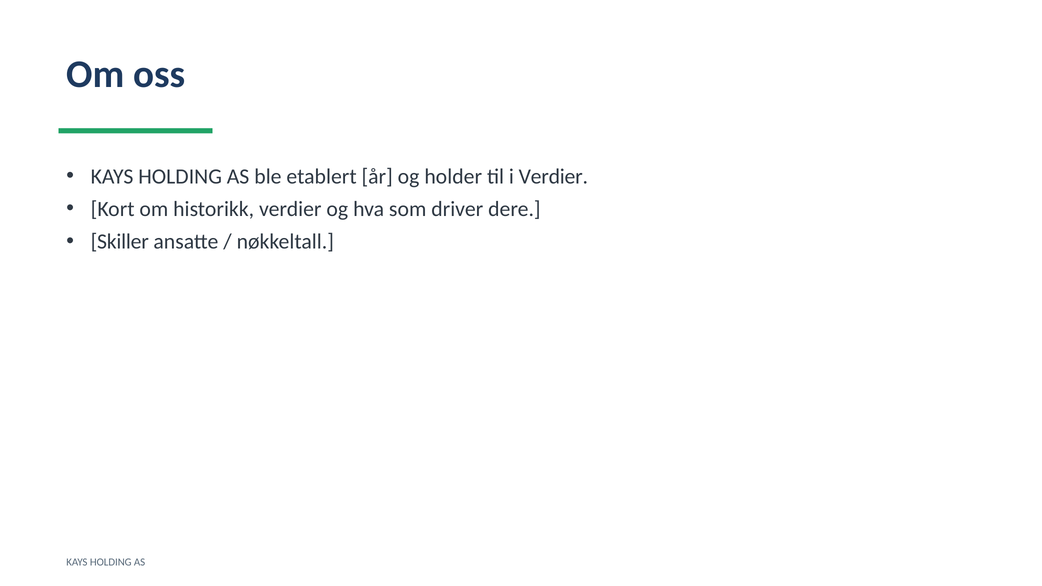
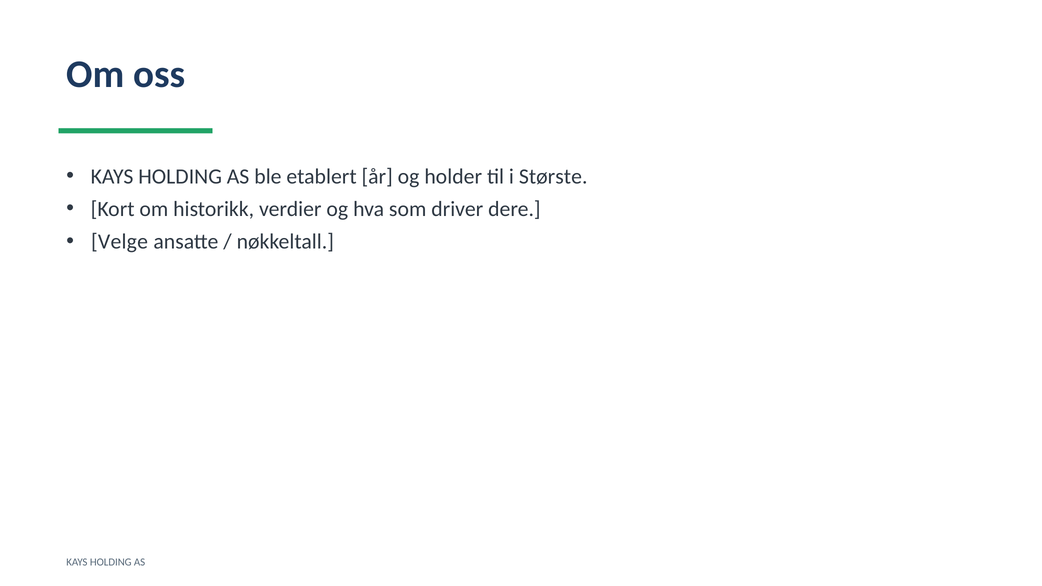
i Verdier: Verdier -> Største
Skiller: Skiller -> Velge
